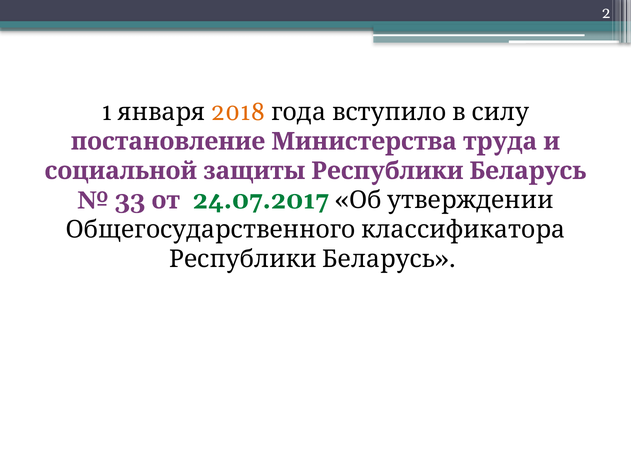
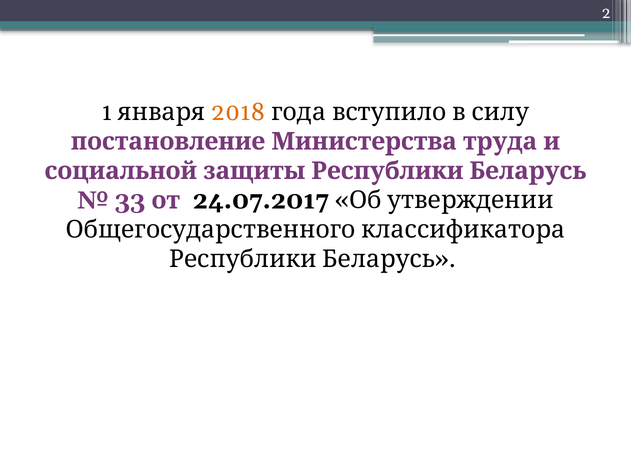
24.07.2017 colour: green -> black
